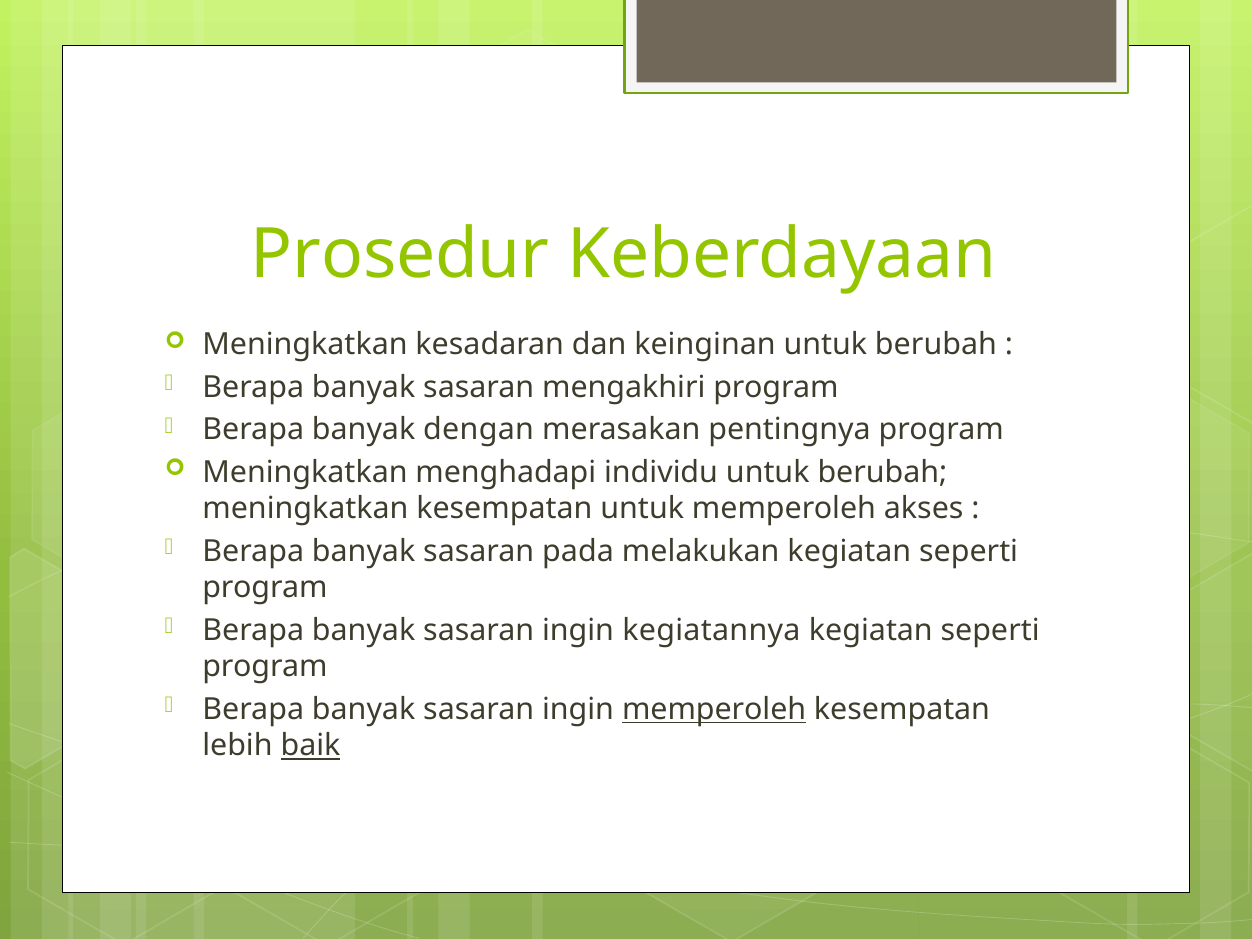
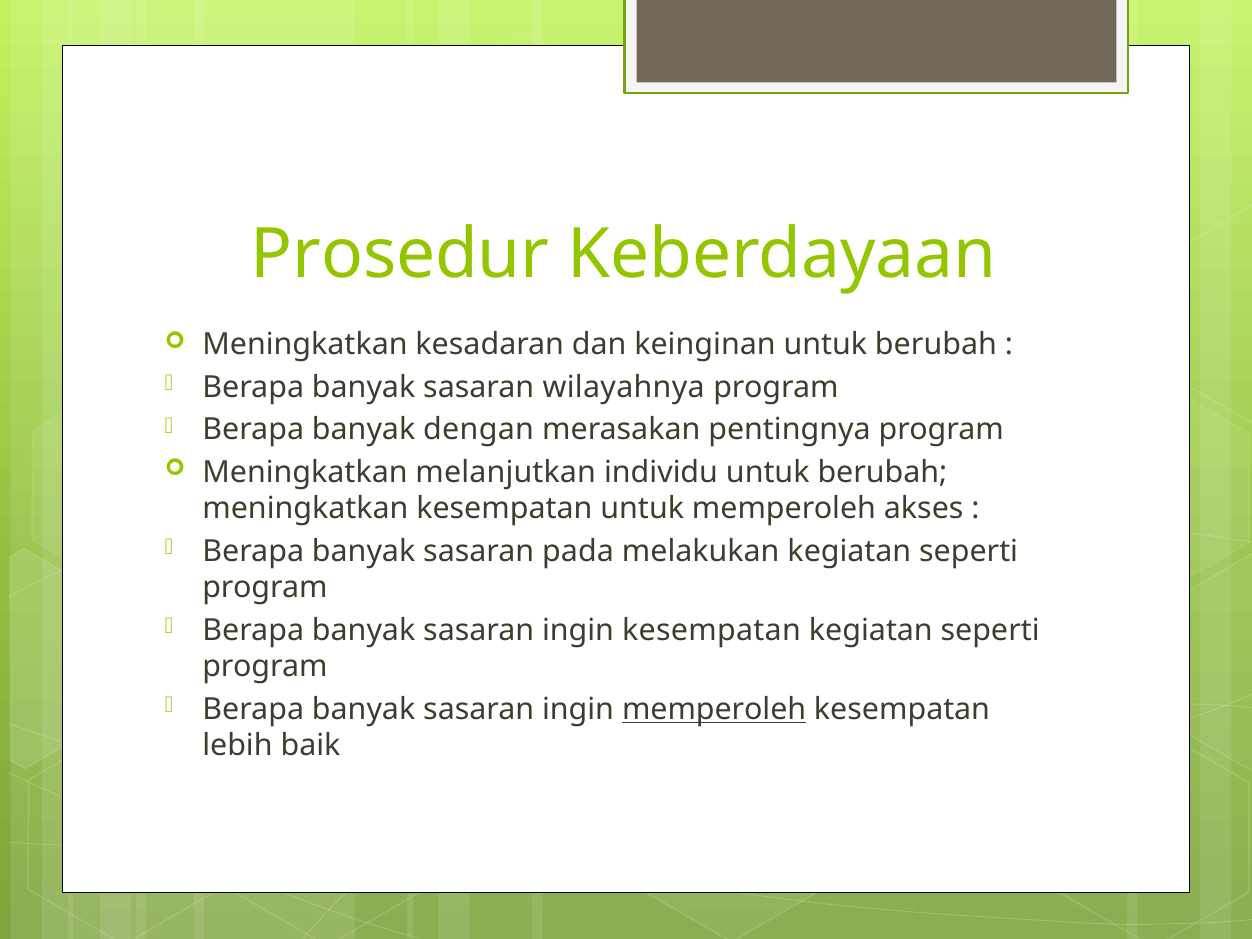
mengakhiri: mengakhiri -> wilayahnya
menghadapi: menghadapi -> melanjutkan
ingin kegiatannya: kegiatannya -> kesempatan
baik underline: present -> none
